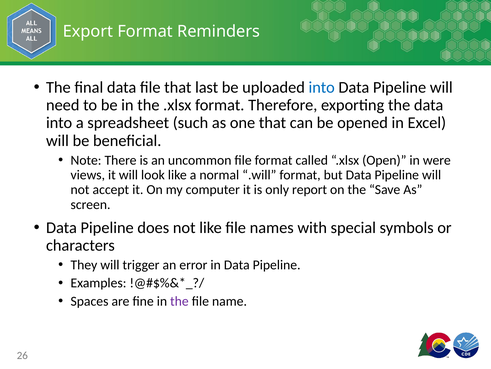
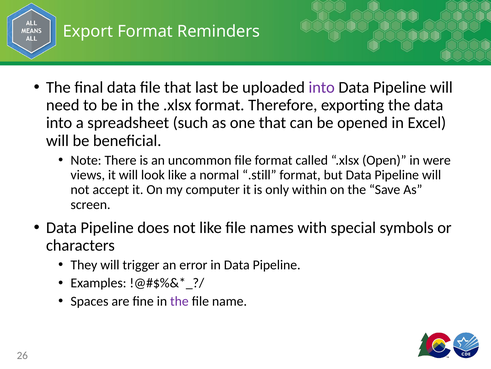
into at (322, 87) colour: blue -> purple
.will: .will -> .still
report: report -> within
